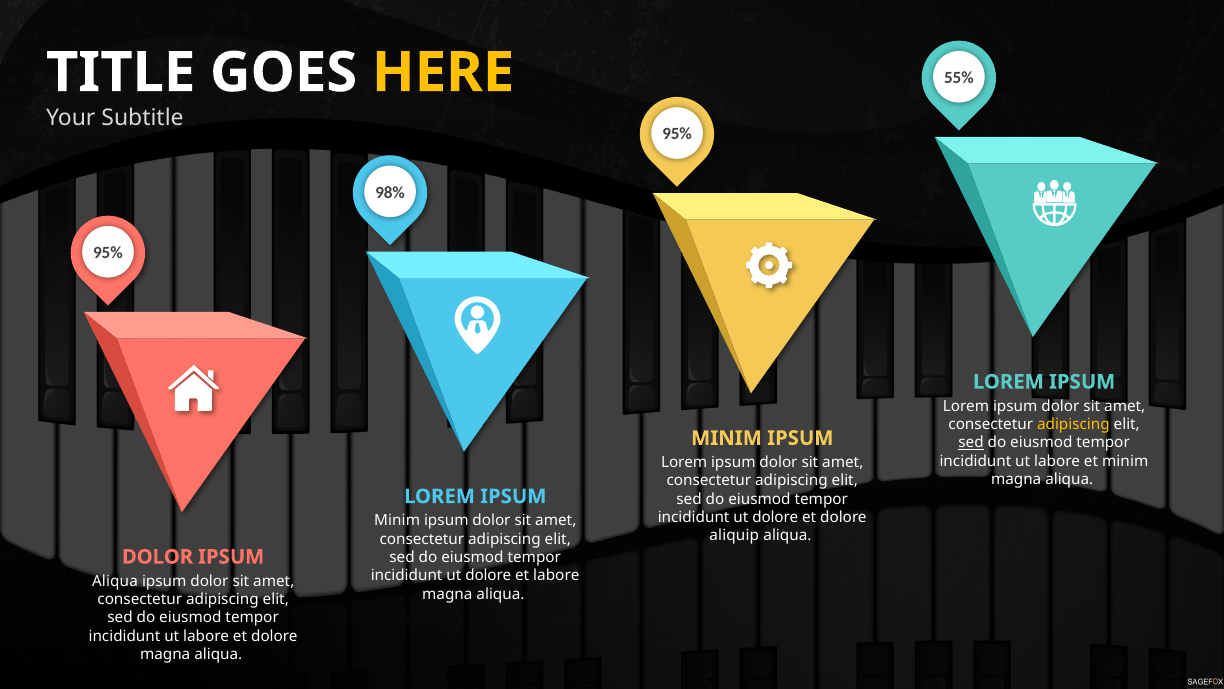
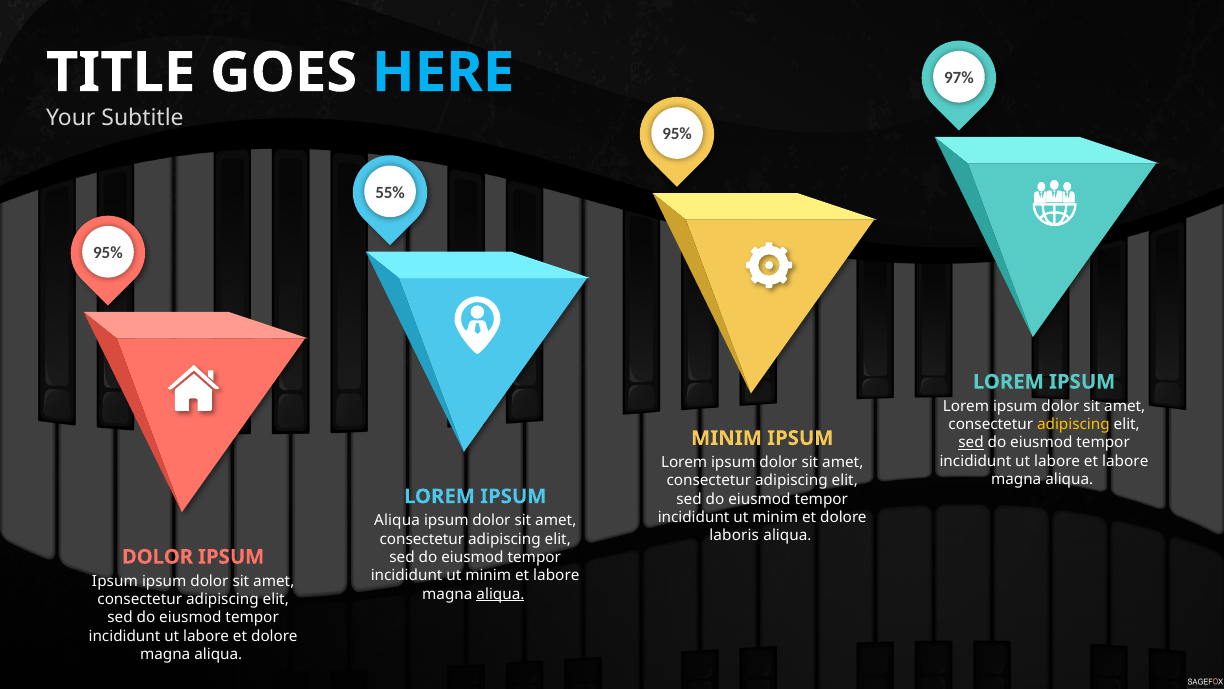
HERE colour: yellow -> light blue
55%: 55% -> 97%
98%: 98% -> 55%
labore et minim: minim -> labore
dolore at (775, 517): dolore -> minim
Minim at (397, 520): Minim -> Aliqua
aliquip: aliquip -> laboris
dolore at (488, 575): dolore -> minim
Aliqua at (115, 581): Aliqua -> Ipsum
aliqua at (500, 594) underline: none -> present
